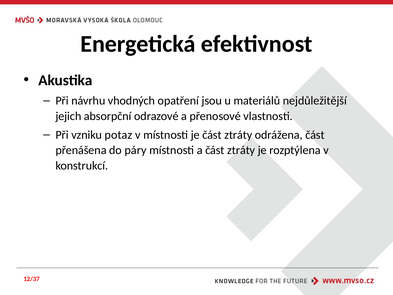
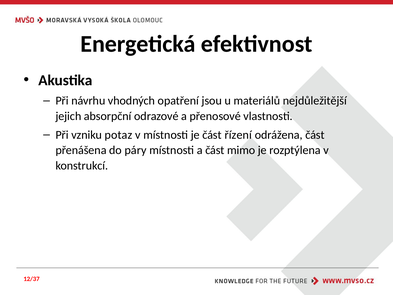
je část ztráty: ztráty -> řízení
a část ztráty: ztráty -> mimo
